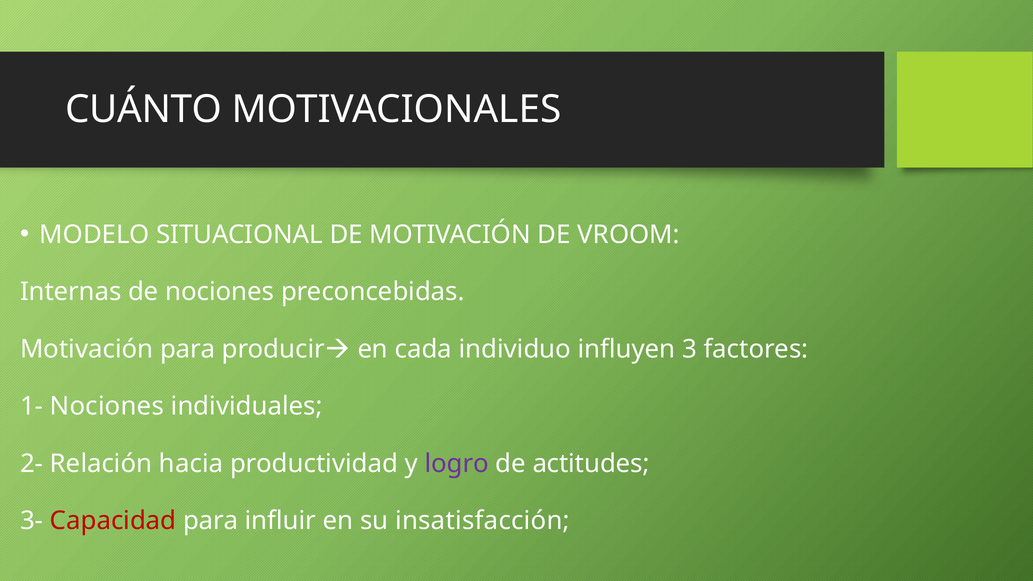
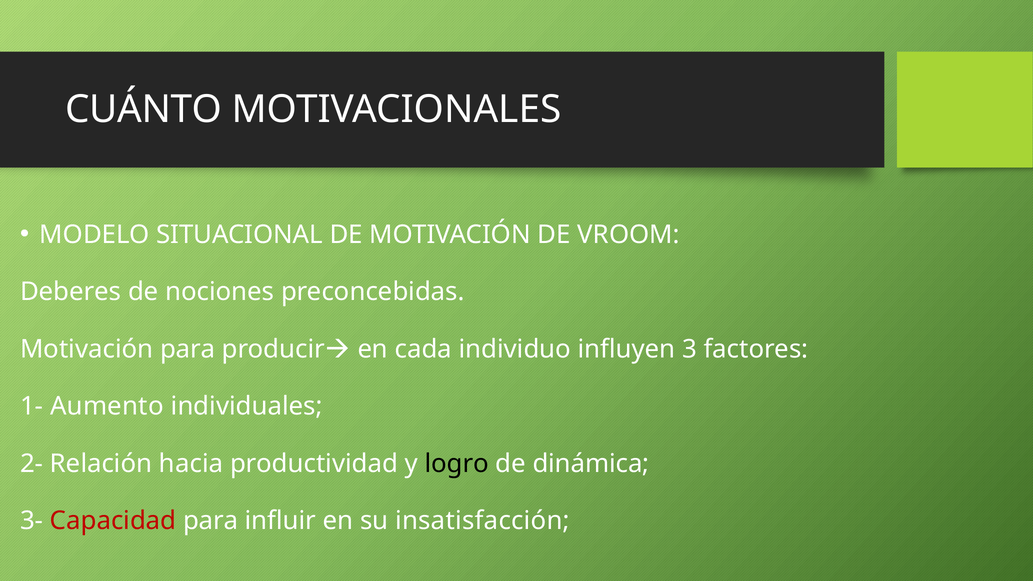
Internas: Internas -> Deberes
1- Nociones: Nociones -> Aumento
logro colour: purple -> black
actitudes: actitudes -> dinámica
